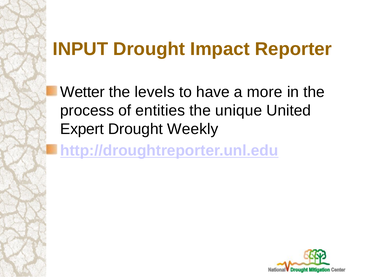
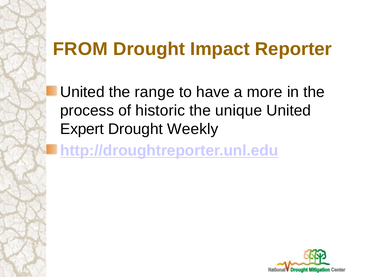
INPUT: INPUT -> FROM
Wetter at (82, 92): Wetter -> United
levels: levels -> range
entities: entities -> historic
